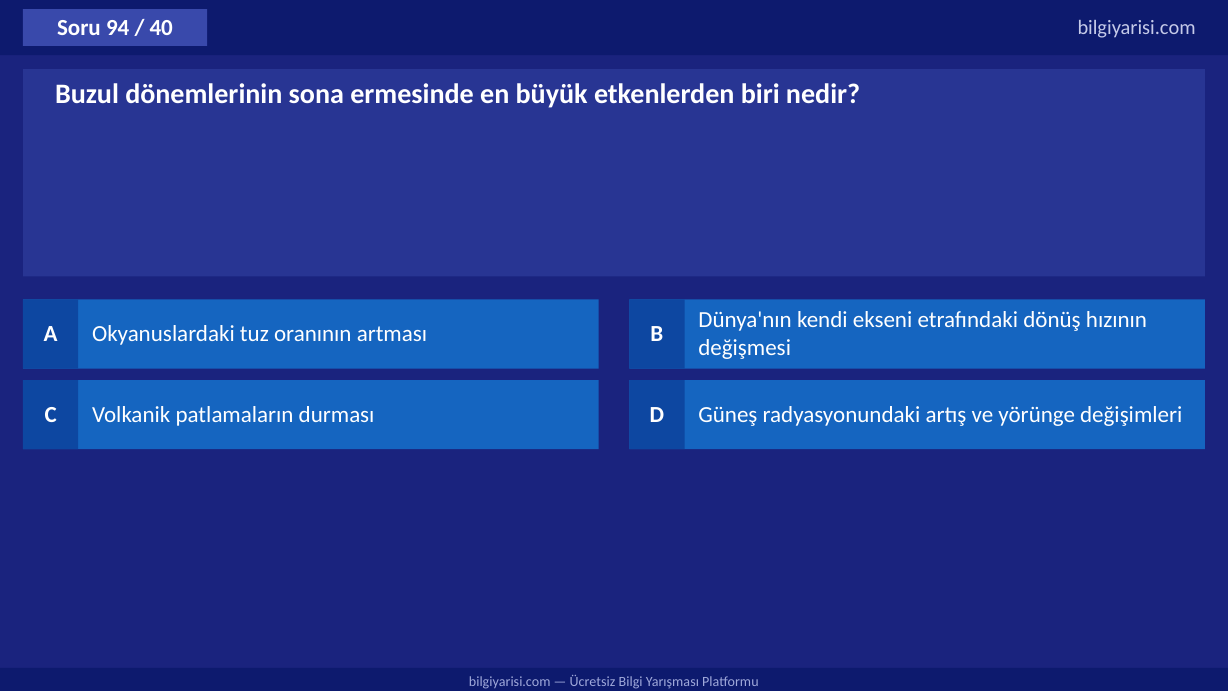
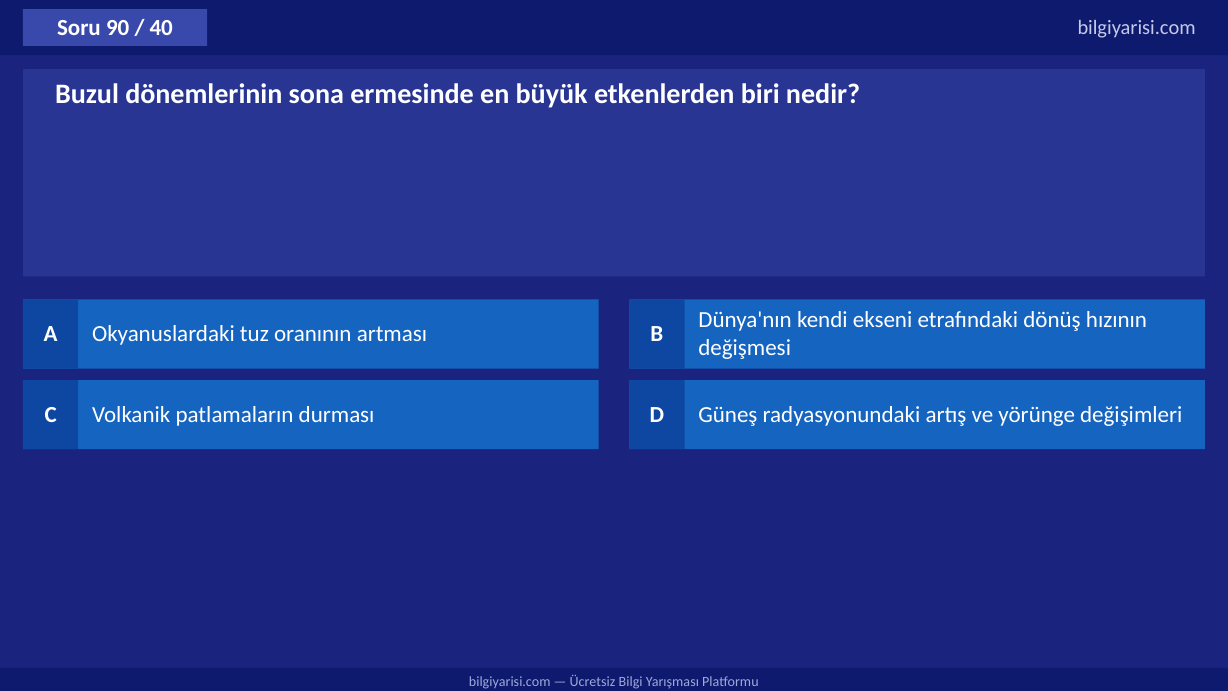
94: 94 -> 90
